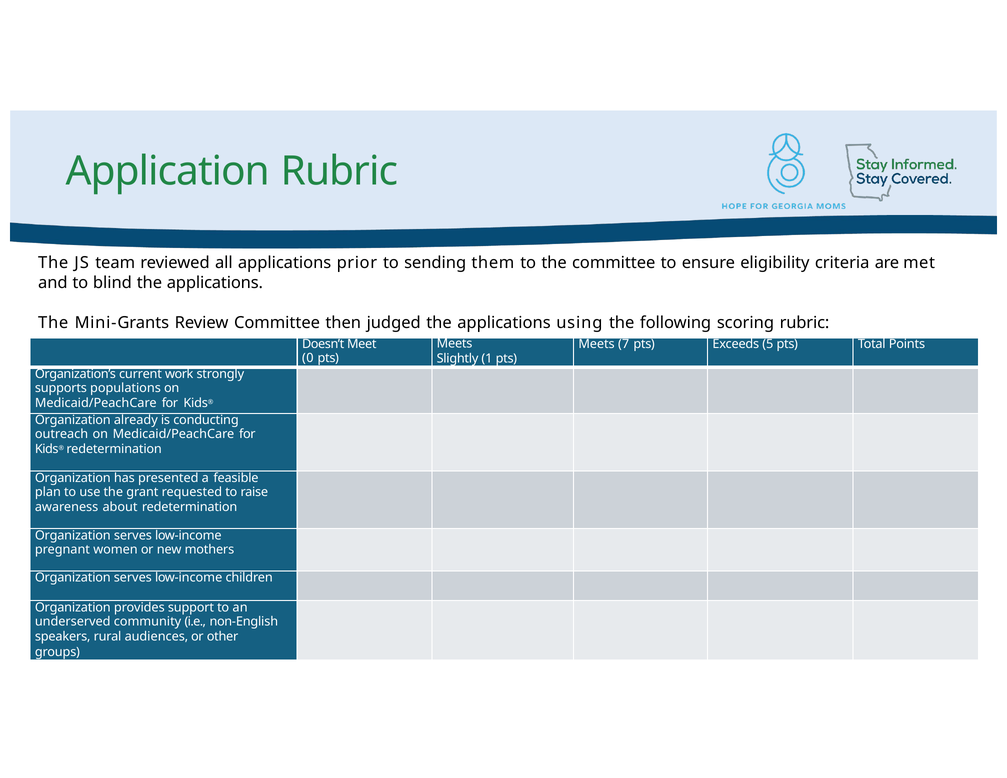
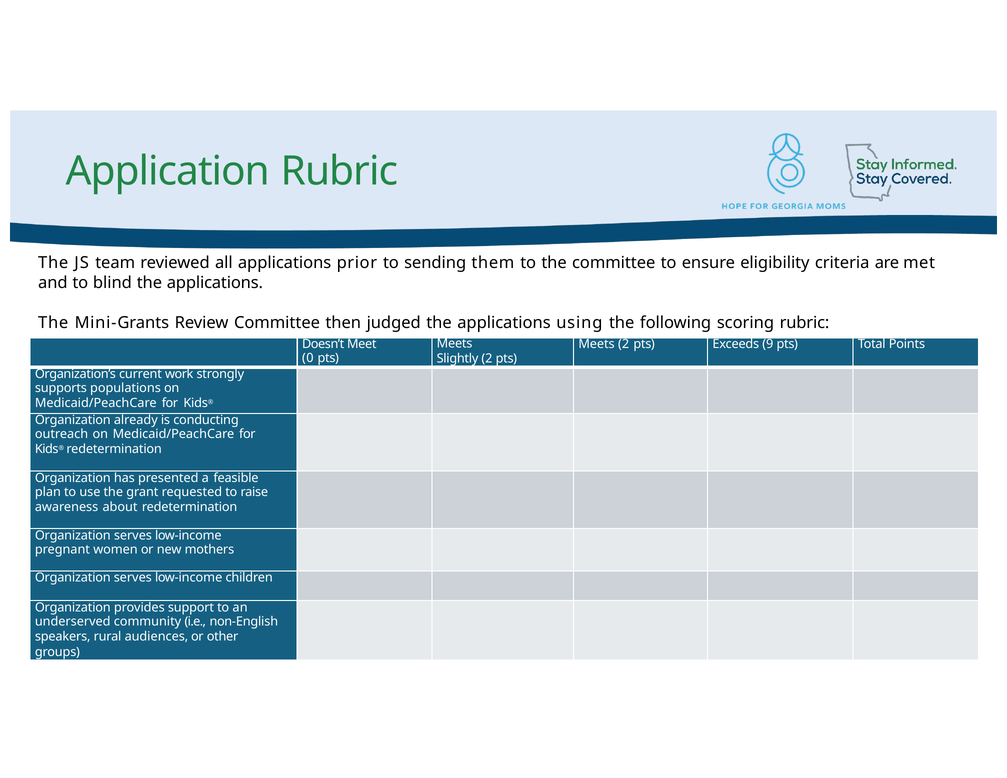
Meets 7: 7 -> 2
5: 5 -> 9
Slightly 1: 1 -> 2
